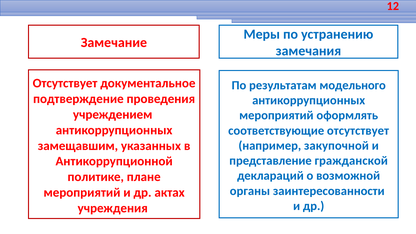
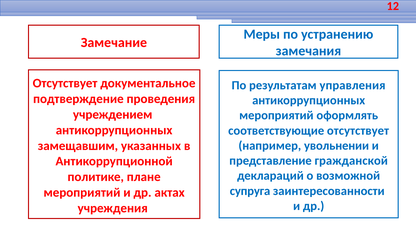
модельного: модельного -> управления
закупочной: закупочной -> увольнении
органы: органы -> супруга
